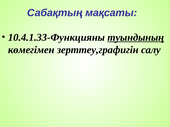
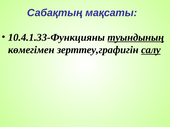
салу underline: none -> present
